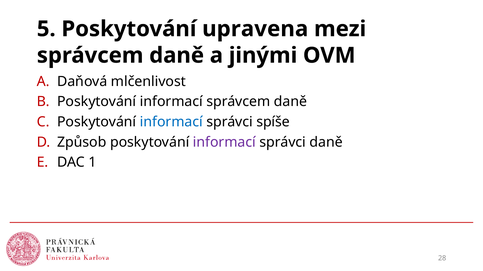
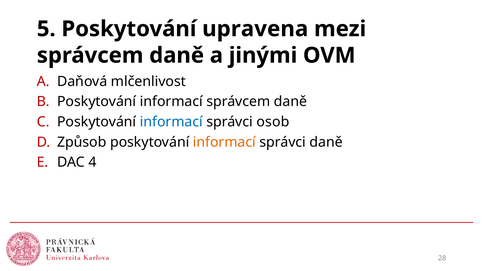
spíše: spíše -> osob
informací at (224, 142) colour: purple -> orange
1: 1 -> 4
